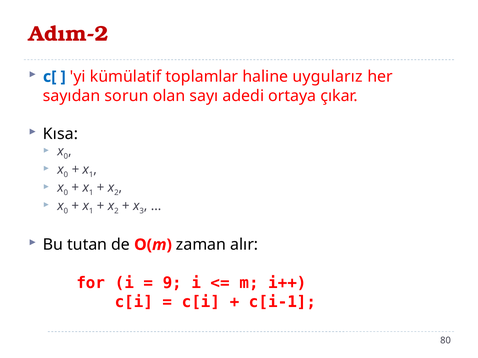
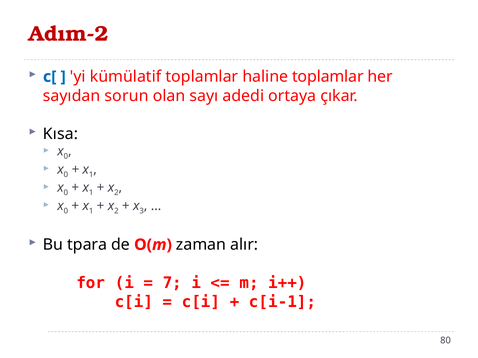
haline uygularız: uygularız -> toplamlar
tutan: tutan -> tpara
9: 9 -> 7
